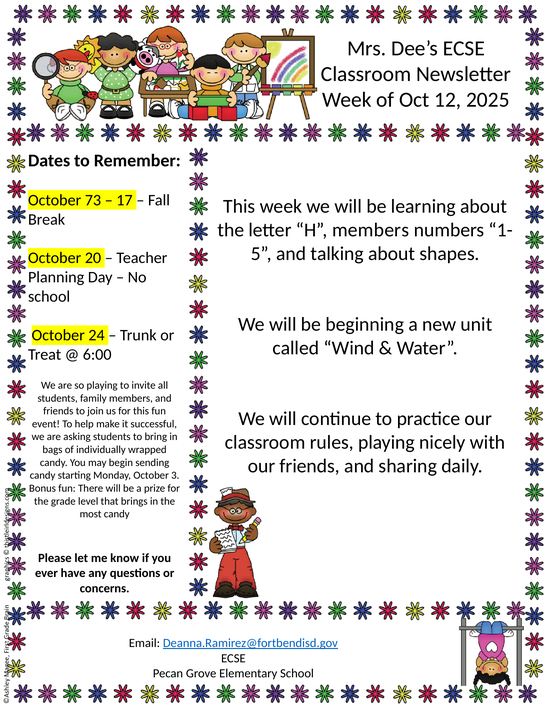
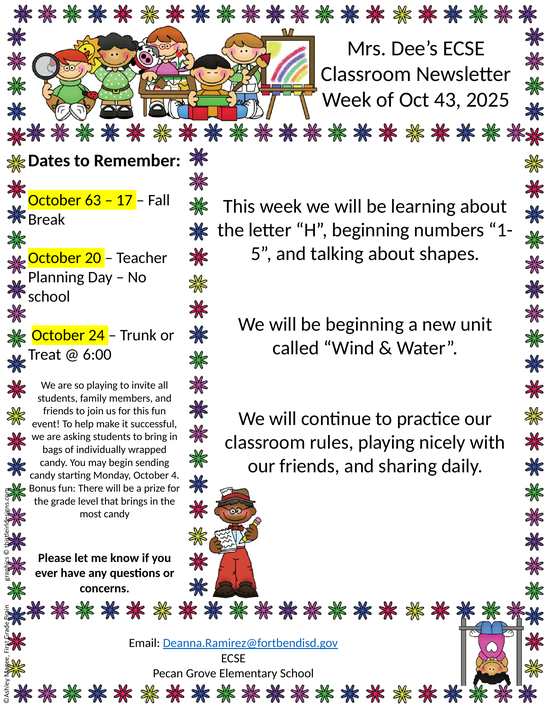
12: 12 -> 43
73: 73 -> 63
H members: members -> beginning
3: 3 -> 4
